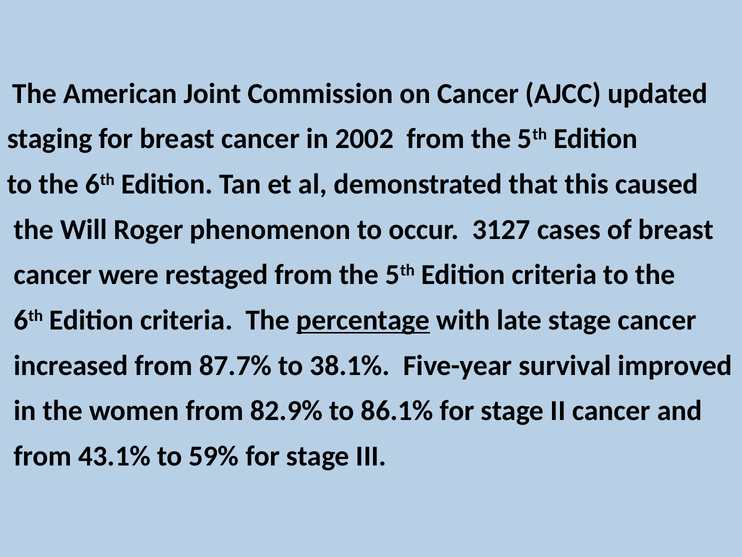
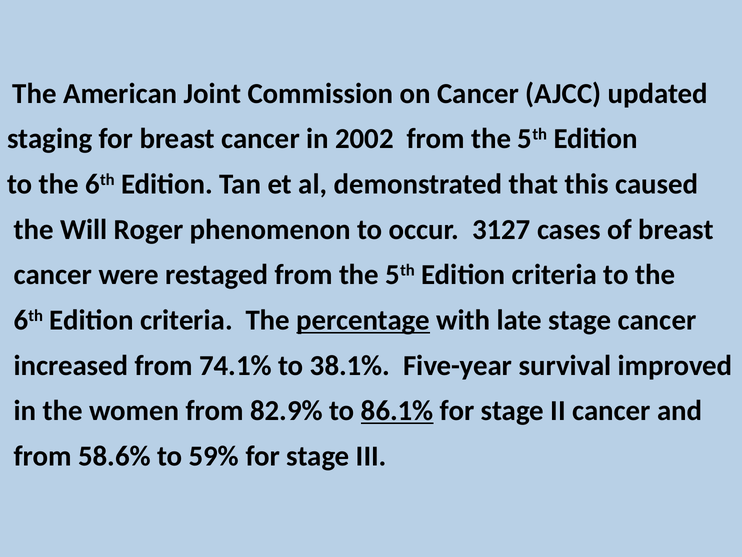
87.7%: 87.7% -> 74.1%
86.1% underline: none -> present
43.1%: 43.1% -> 58.6%
